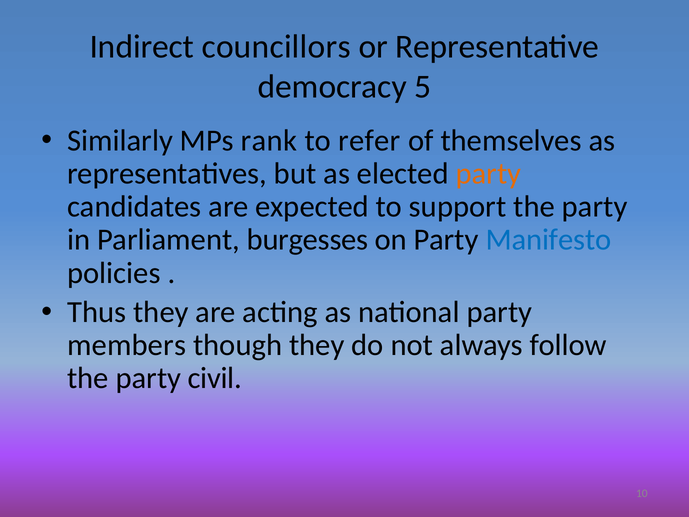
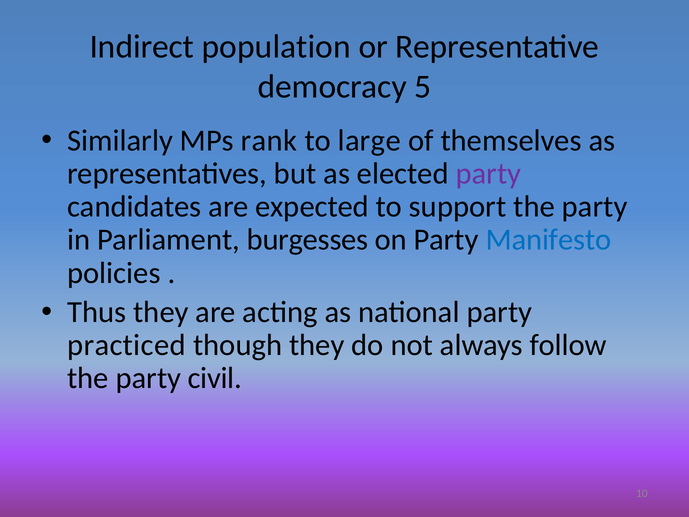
councillors: councillors -> population
refer: refer -> large
party at (488, 173) colour: orange -> purple
members: members -> practiced
